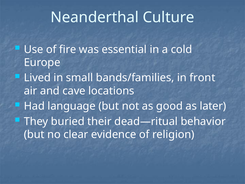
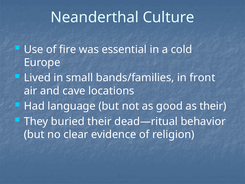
as later: later -> their
